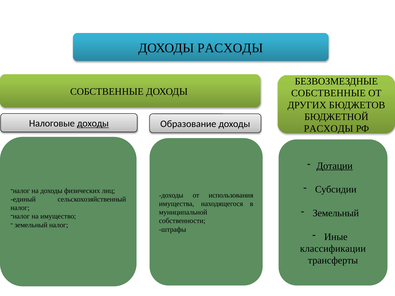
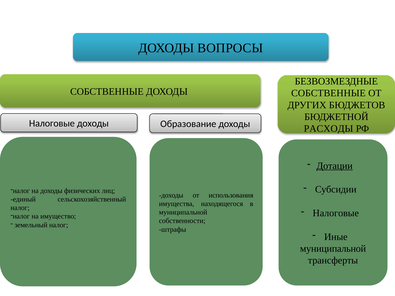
ДОХОДЫ РАСХОДЫ: РАСХОДЫ -> ВОПРОСЫ
доходы at (93, 124) underline: present -> none
Земельный at (336, 213): Земельный -> Налоговые
классификации at (333, 249): классификации -> муниципальной
